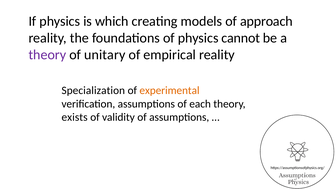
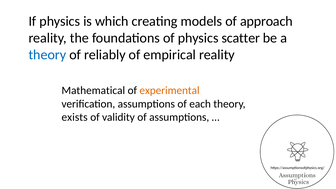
cannot: cannot -> scatter
theory at (47, 55) colour: purple -> blue
unitary: unitary -> reliably
Specialization: Specialization -> Mathematical
